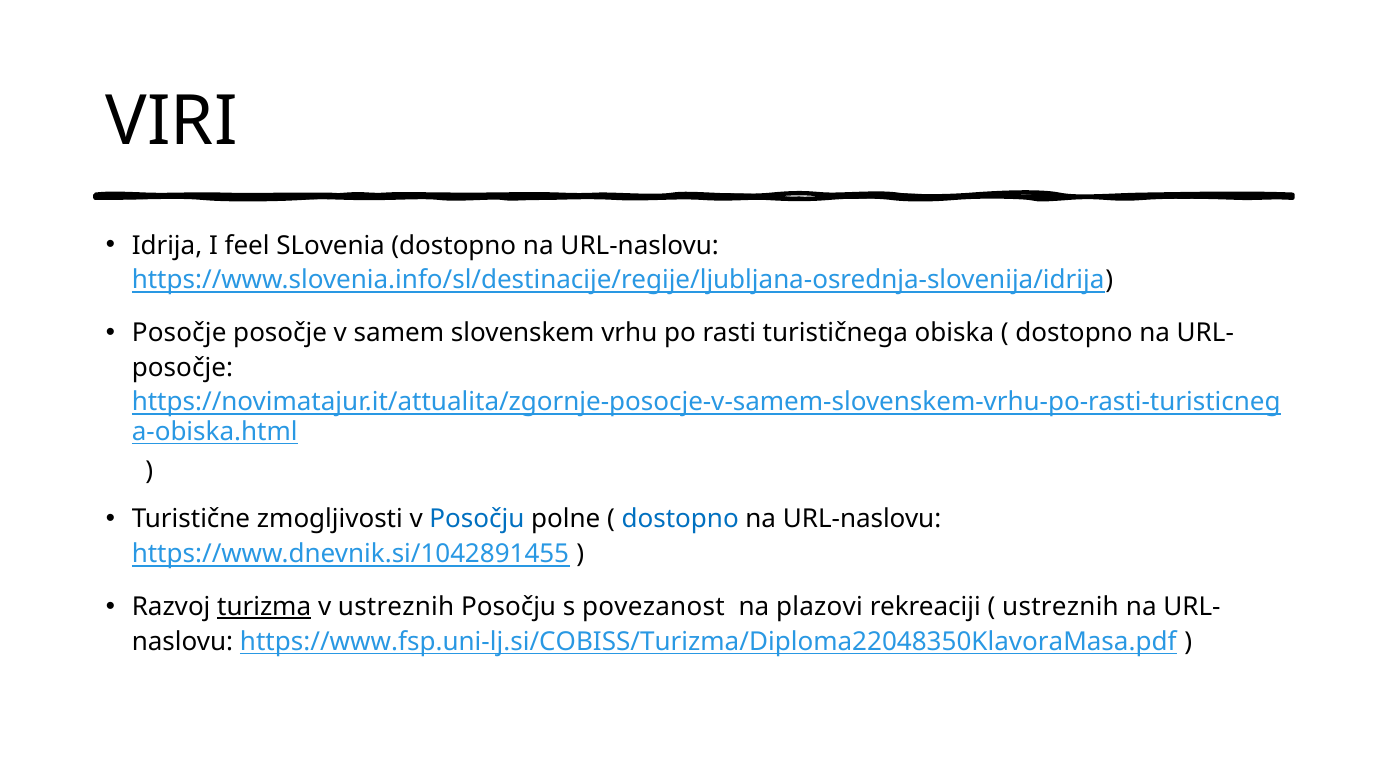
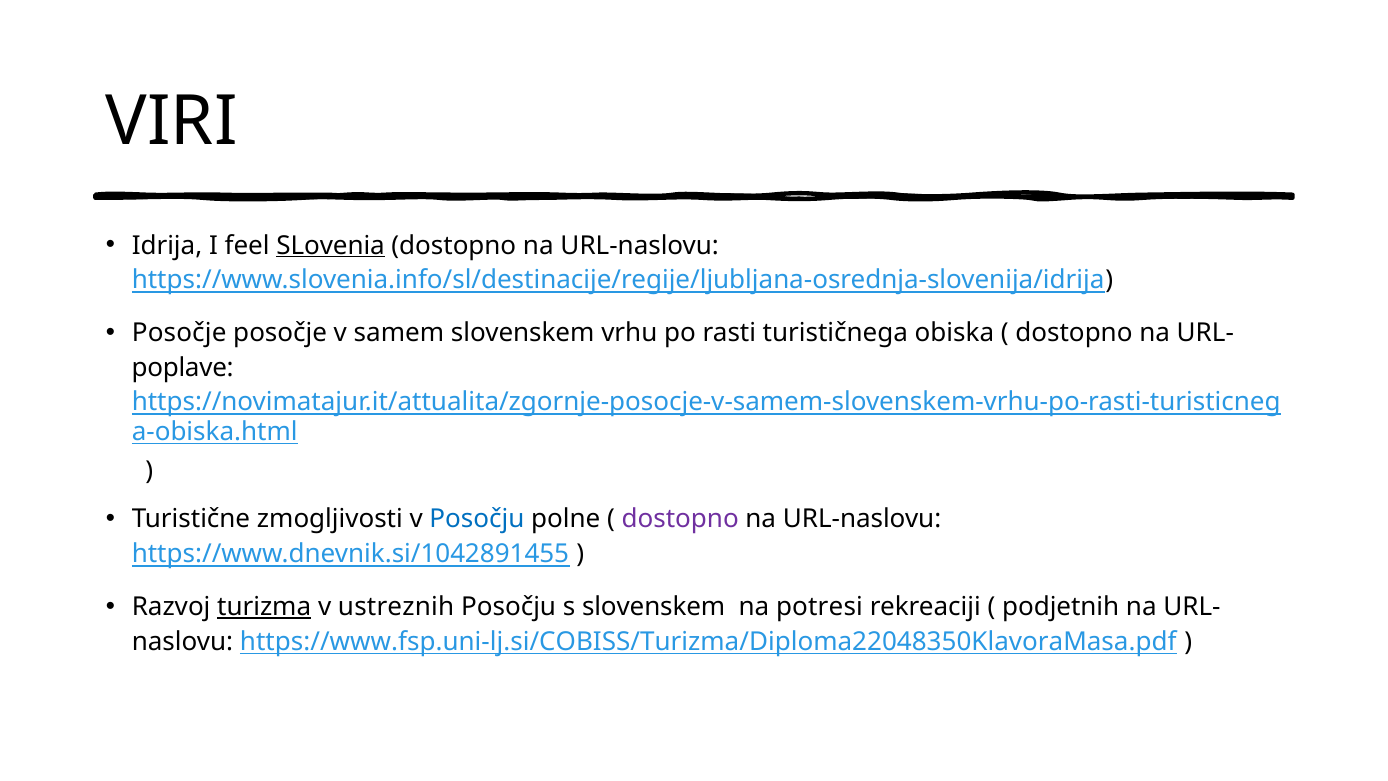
SLovenia underline: none -> present
posočje at (182, 367): posočje -> poplave
dostopno at (680, 519) colour: blue -> purple
s povezanost: povezanost -> slovenskem
plazovi: plazovi -> potresi
ustreznih at (1061, 607): ustreznih -> podjetnih
